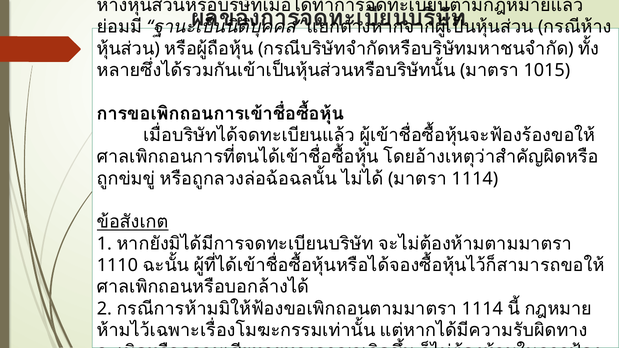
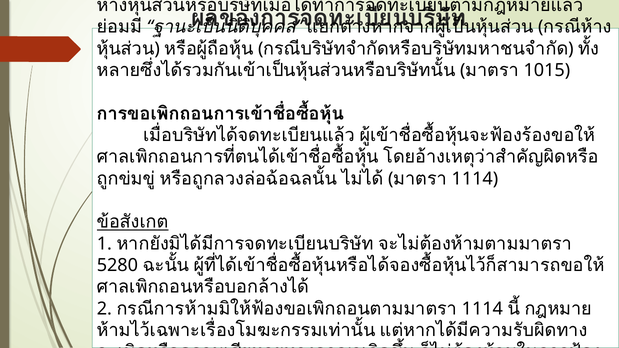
1110: 1110 -> 5280
